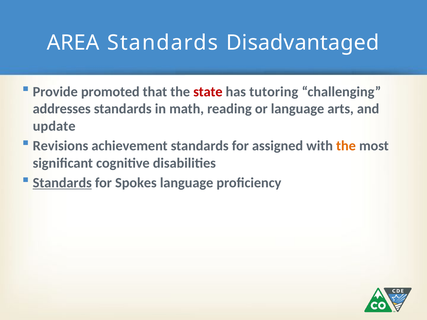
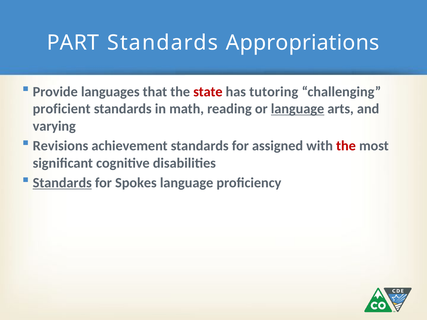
AREA: AREA -> PART
Disadvantaged: Disadvantaged -> Appropriations
promoted: promoted -> languages
addresses: addresses -> proficient
language at (298, 109) underline: none -> present
update: update -> varying
the at (346, 146) colour: orange -> red
